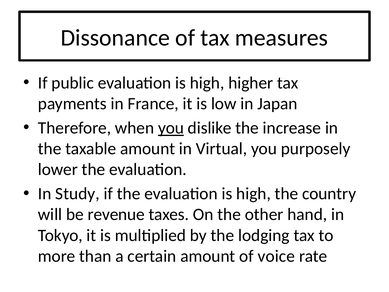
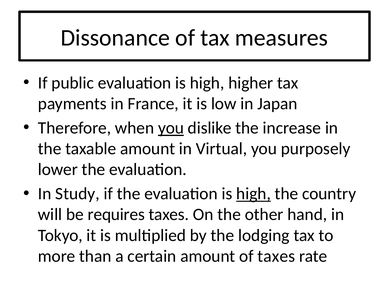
high at (254, 194) underline: none -> present
revenue: revenue -> requires
of voice: voice -> taxes
